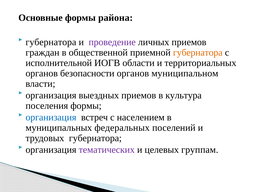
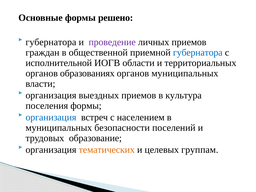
района: района -> решено
губернатора at (198, 53) colour: orange -> blue
безопасности: безопасности -> образованиях
органов муниципальном: муниципальном -> муниципальных
федеральных: федеральных -> безопасности
трудовых губернатора: губернатора -> образование
тематических colour: purple -> orange
